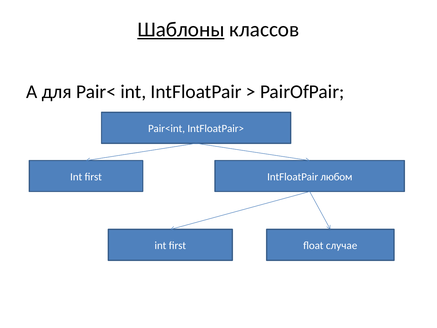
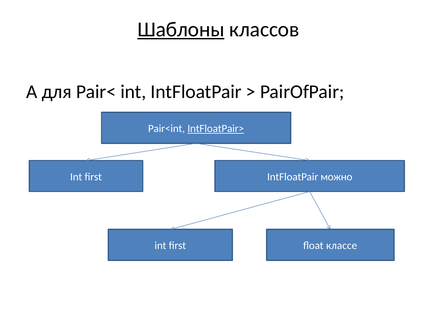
IntFloatPair> underline: none -> present
любом: любом -> можно
случае: случае -> классе
